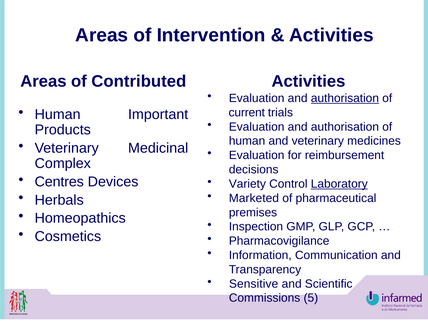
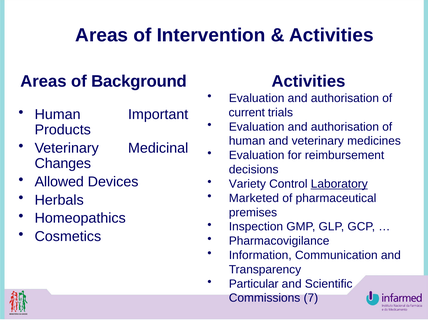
Contributed: Contributed -> Background
authorisation at (345, 98) underline: present -> none
Complex: Complex -> Changes
Centres: Centres -> Allowed
Sensitive: Sensitive -> Particular
5: 5 -> 7
